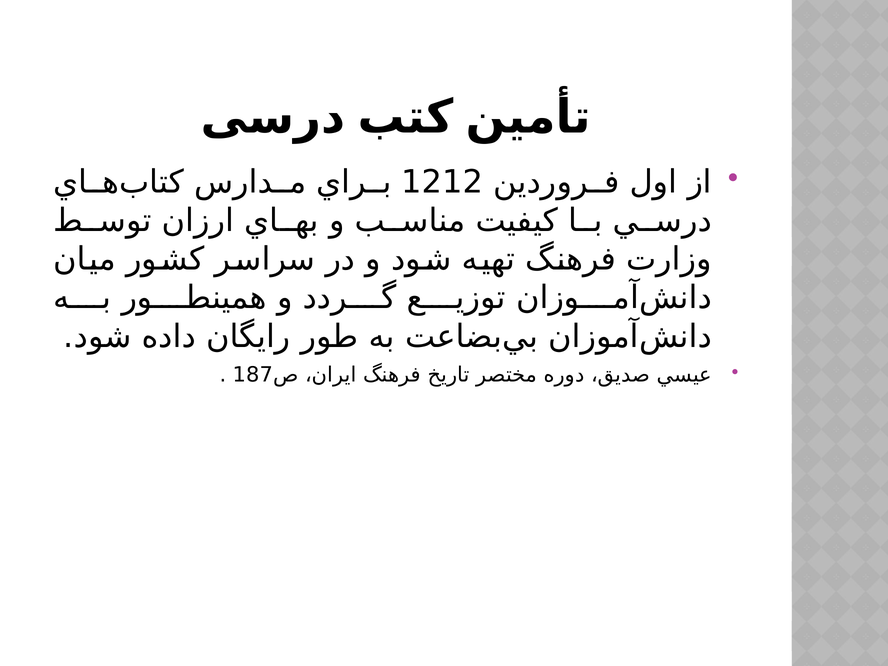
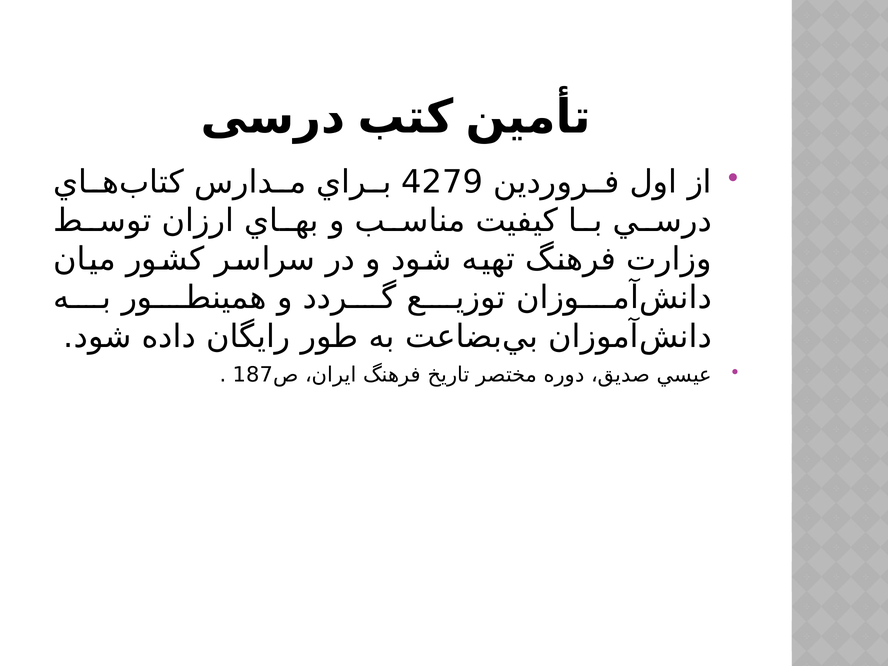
1212: 1212 -> 4279
